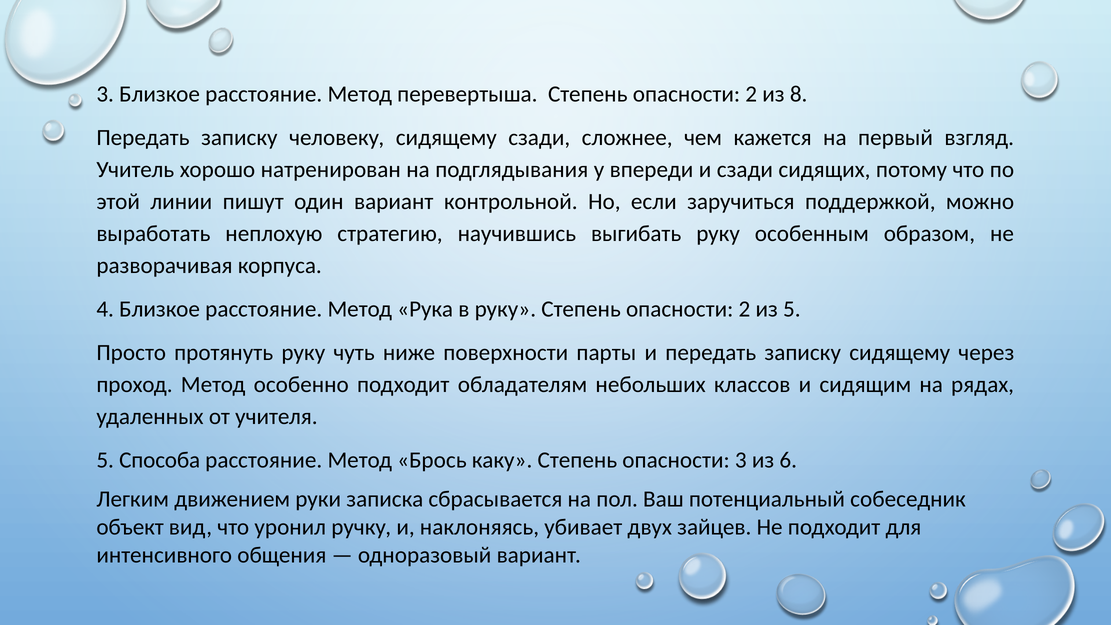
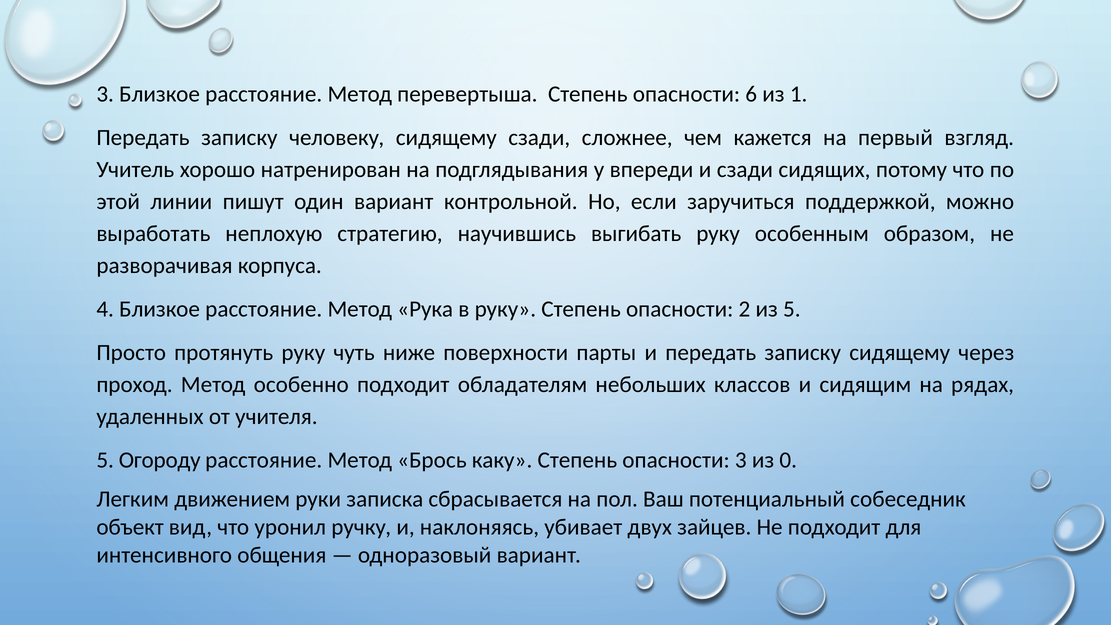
перевертыша Степень опасности 2: 2 -> 6
8: 8 -> 1
Способа: Способа -> Огороду
6: 6 -> 0
